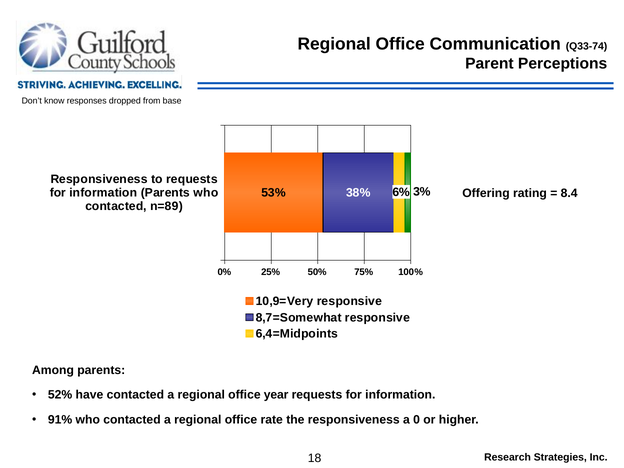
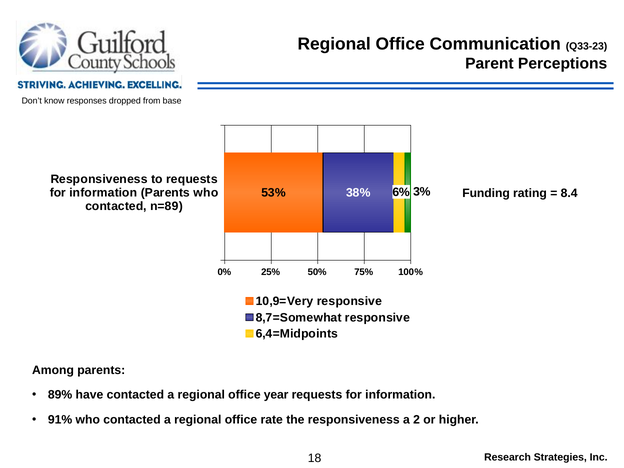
Q33-74: Q33-74 -> Q33-23
Offering: Offering -> Funding
52%: 52% -> 89%
0: 0 -> 2
